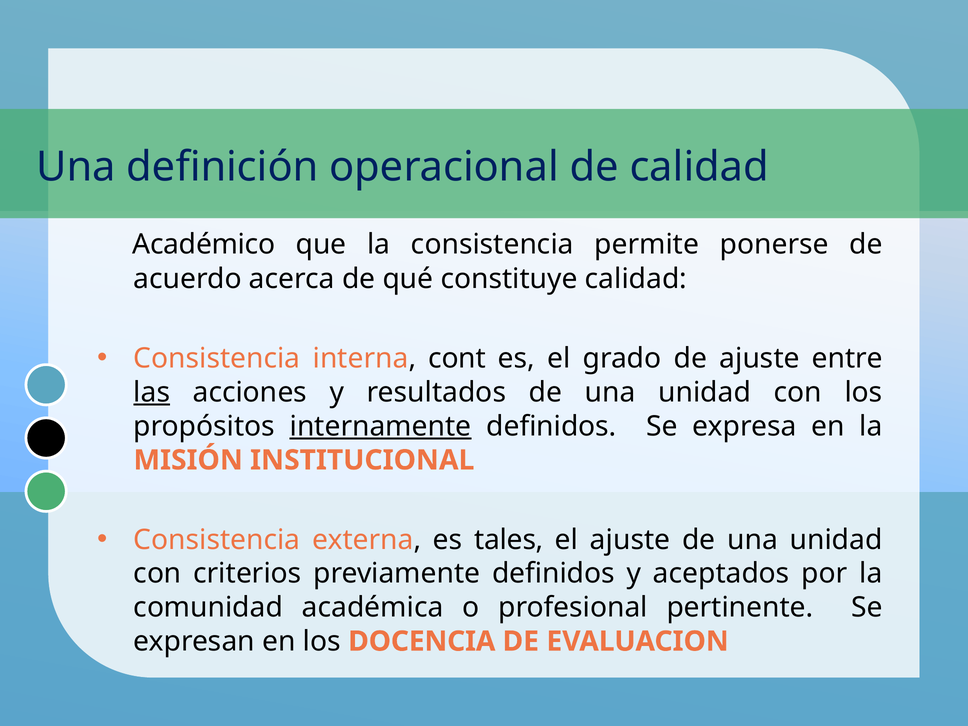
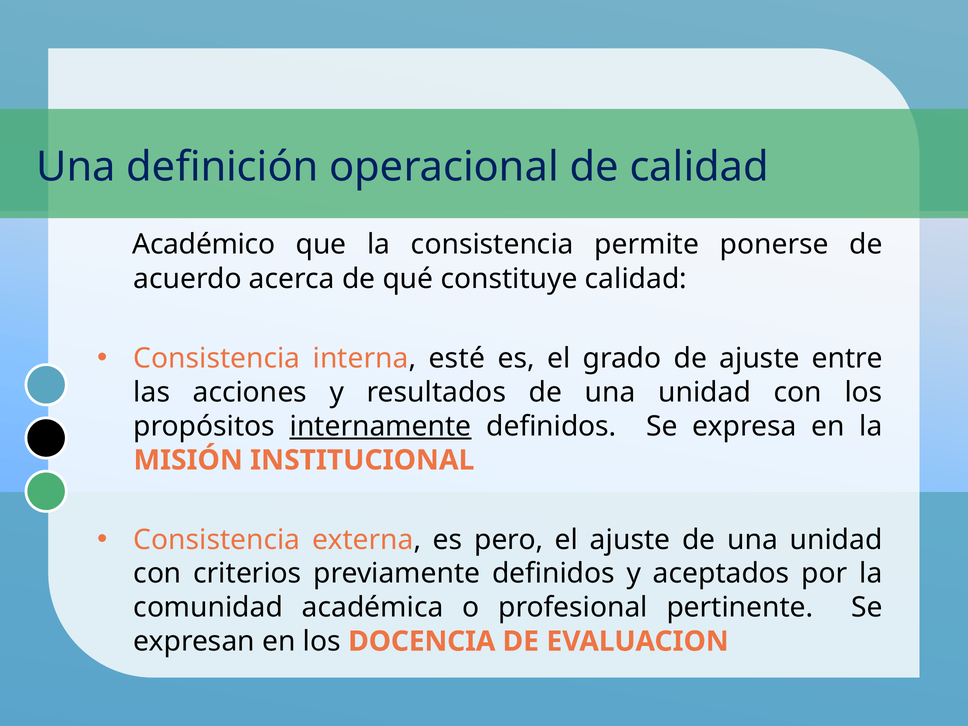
cont: cont -> esté
las underline: present -> none
tales: tales -> pero
